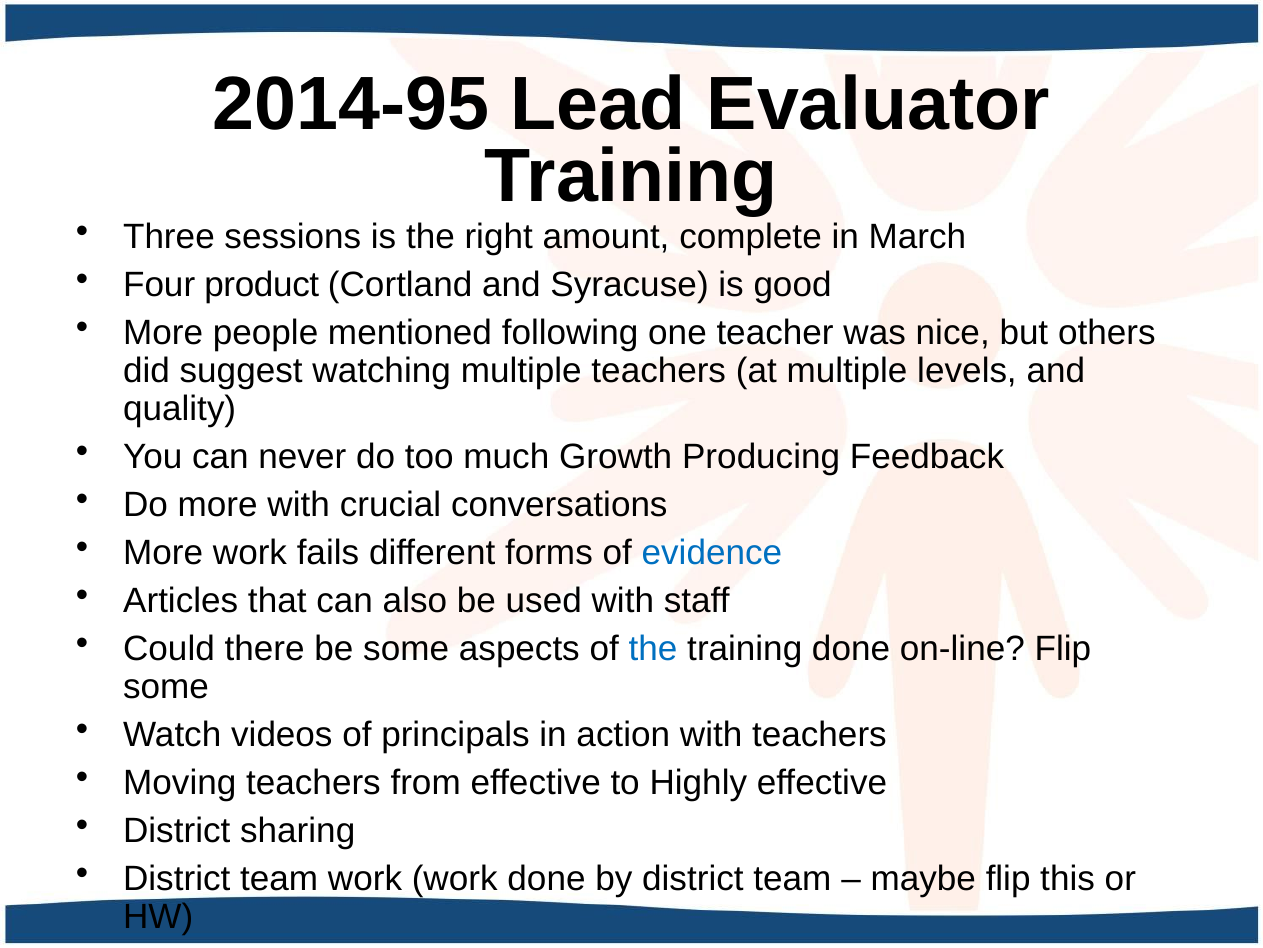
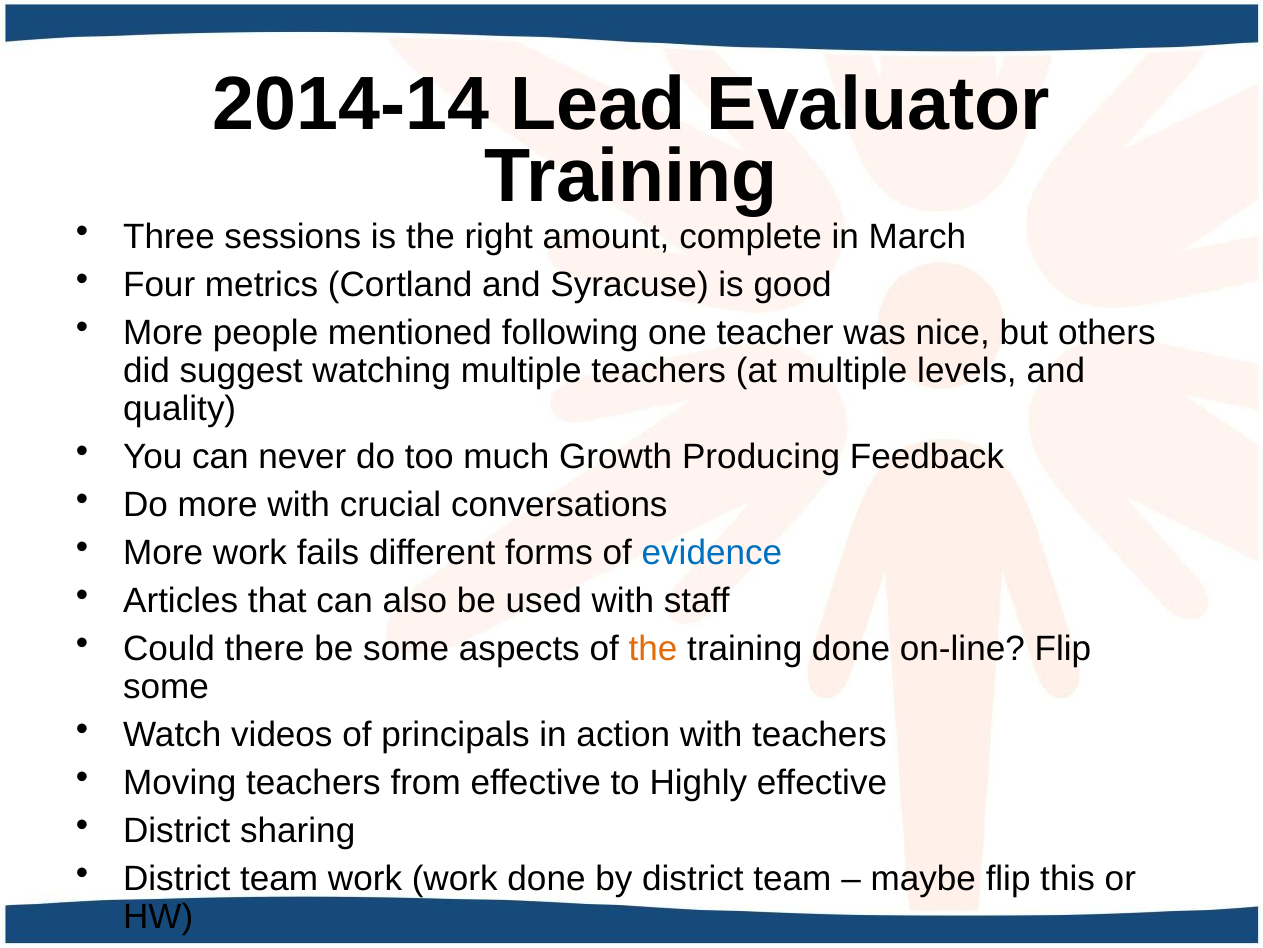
2014-95: 2014-95 -> 2014-14
product: product -> metrics
the at (653, 649) colour: blue -> orange
